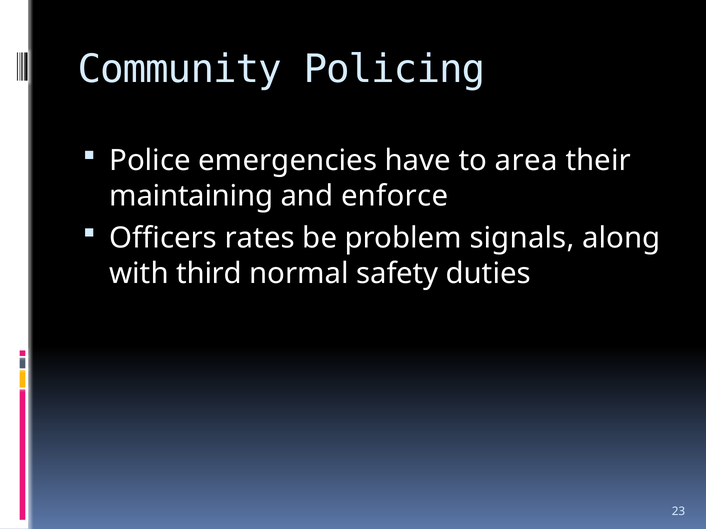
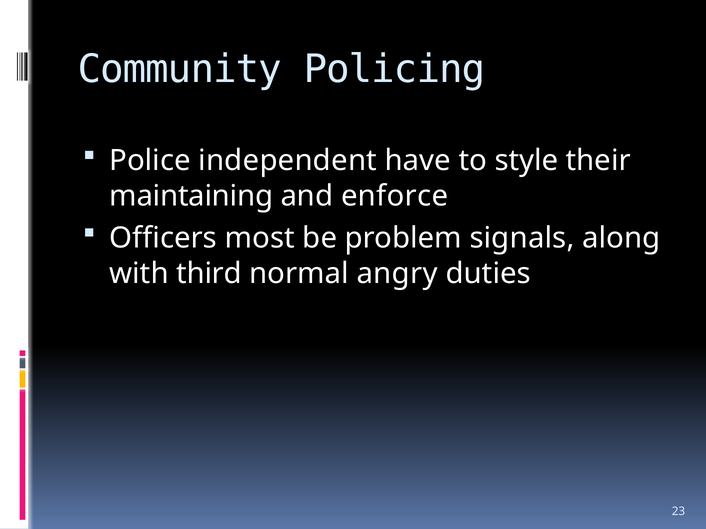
emergencies: emergencies -> independent
area: area -> style
rates: rates -> most
safety: safety -> angry
